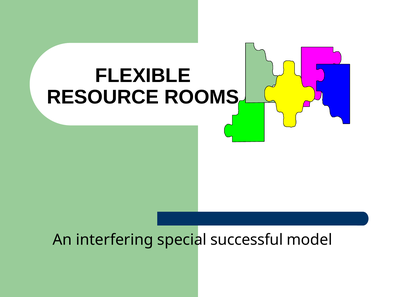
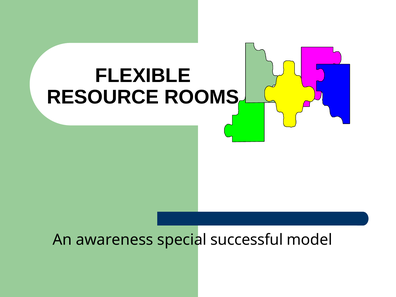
interfering: interfering -> awareness
